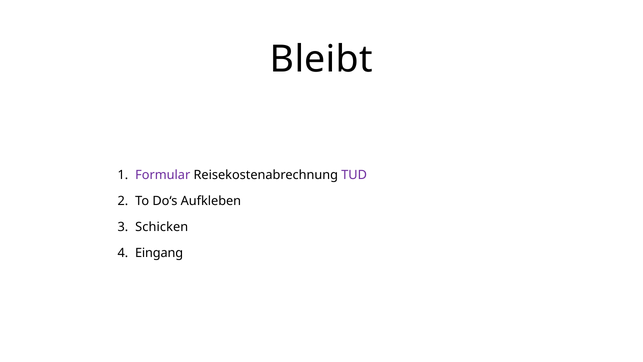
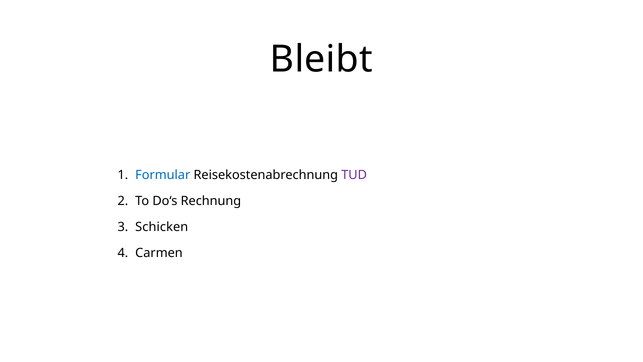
Formular colour: purple -> blue
Aufkleben: Aufkleben -> Rechnung
Eingang: Eingang -> Carmen
